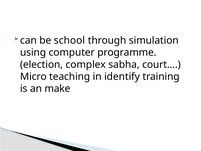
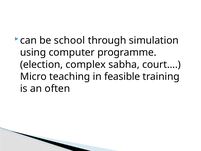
identify: identify -> feasible
make: make -> often
